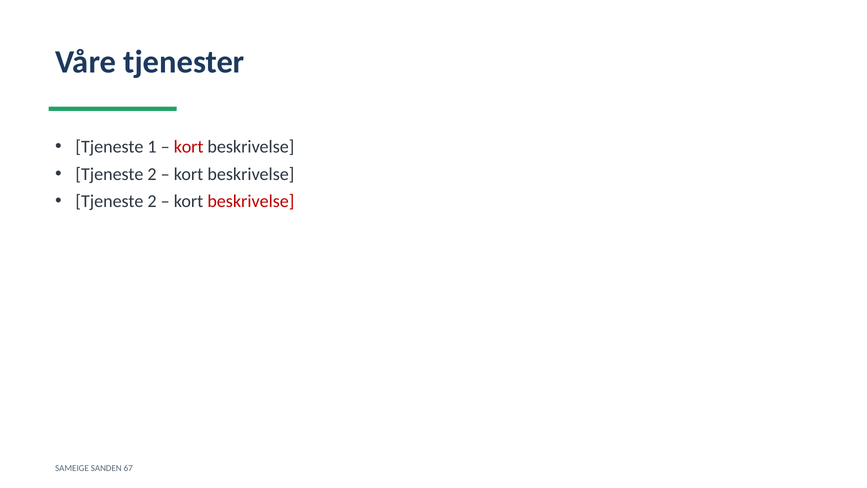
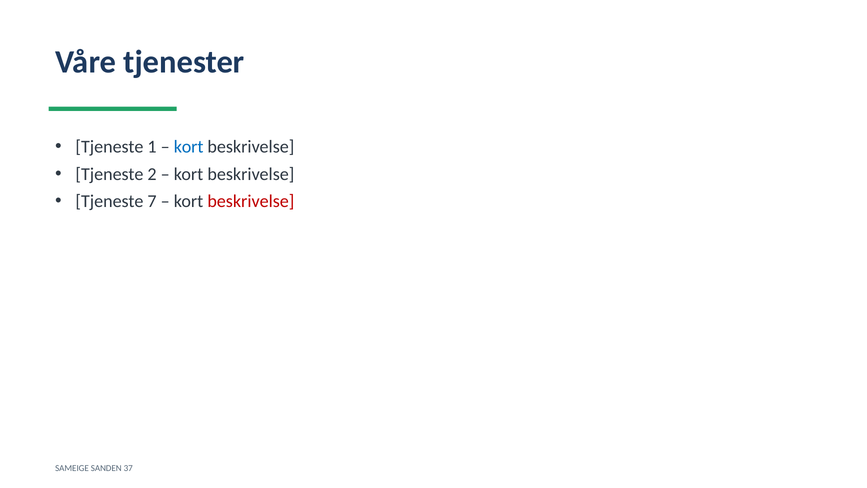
kort at (189, 147) colour: red -> blue
2 at (152, 201): 2 -> 7
67: 67 -> 37
